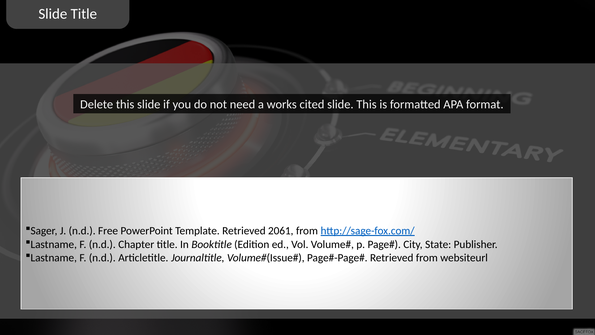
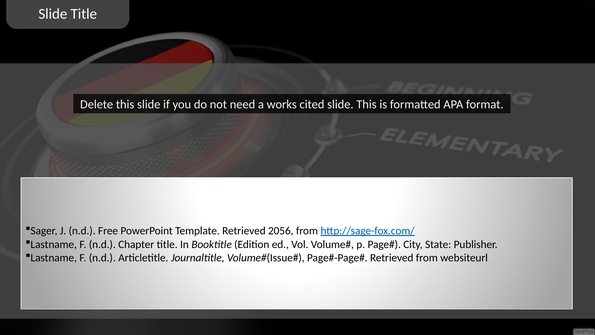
2061: 2061 -> 2056
